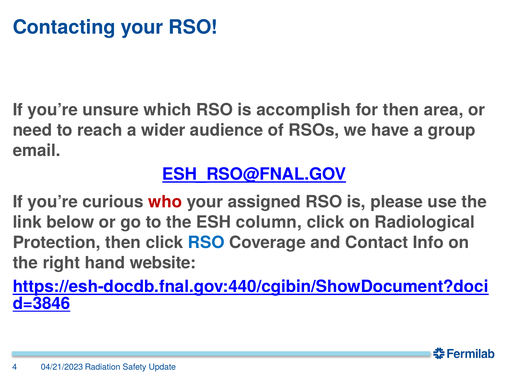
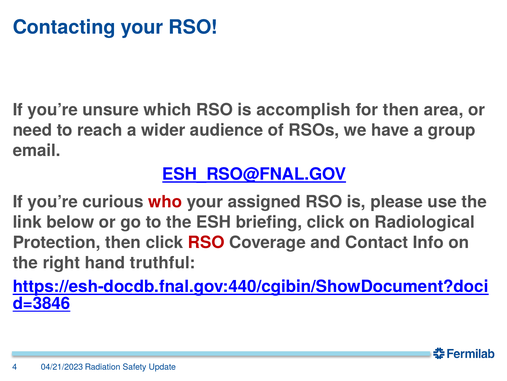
column: column -> briefing
RSO at (206, 242) colour: blue -> red
website: website -> truthful
